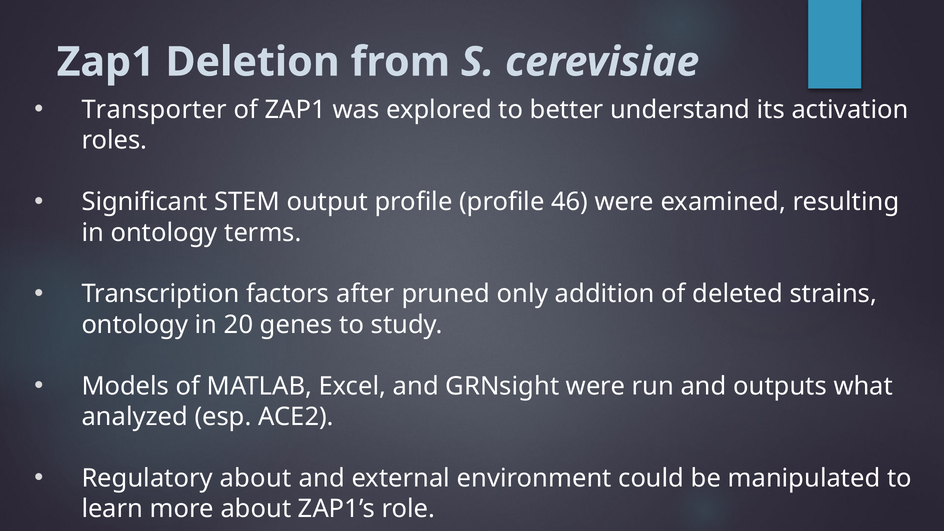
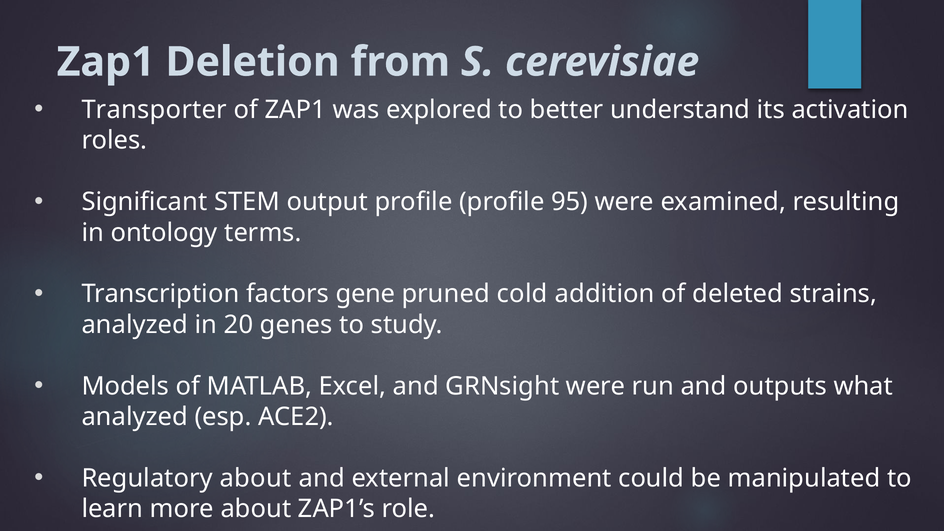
46: 46 -> 95
after: after -> gene
only: only -> cold
ontology at (135, 325): ontology -> analyzed
